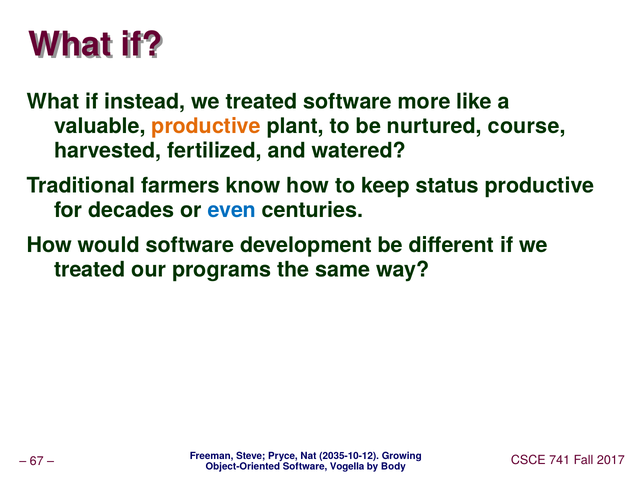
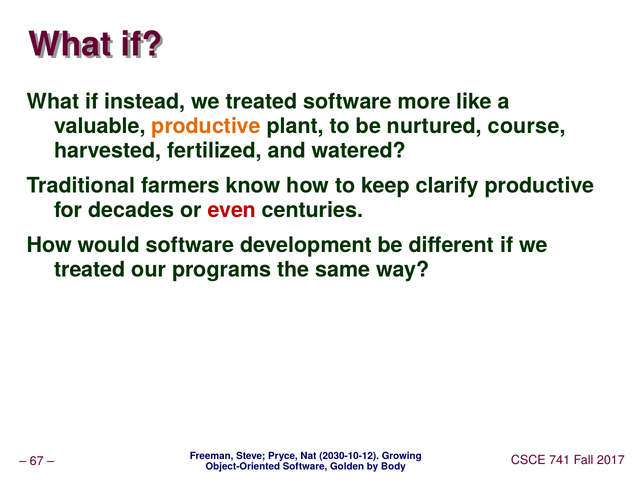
status: status -> clarify
even colour: blue -> red
2035-10-12: 2035-10-12 -> 2030-10-12
Vogella: Vogella -> Golden
